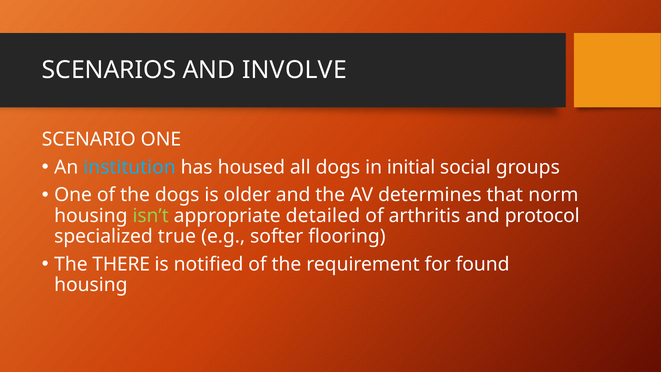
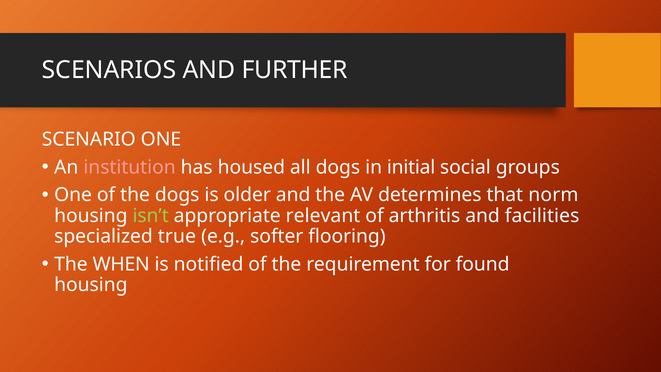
INVOLVE: INVOLVE -> FURTHER
institution colour: light blue -> pink
detailed: detailed -> relevant
protocol: protocol -> facilities
THERE: THERE -> WHEN
